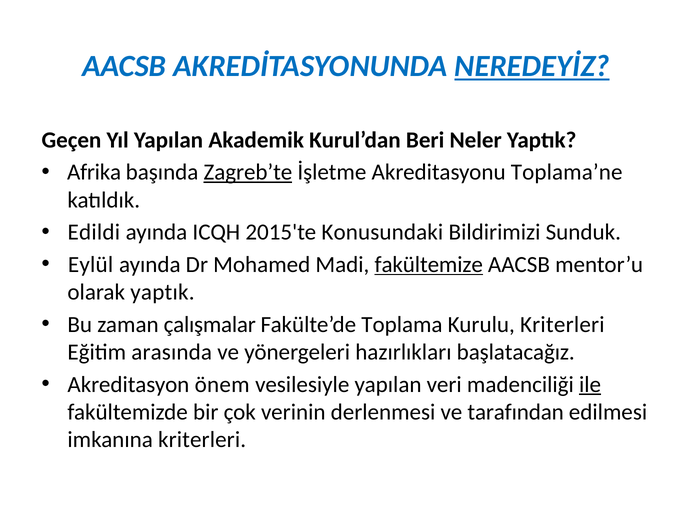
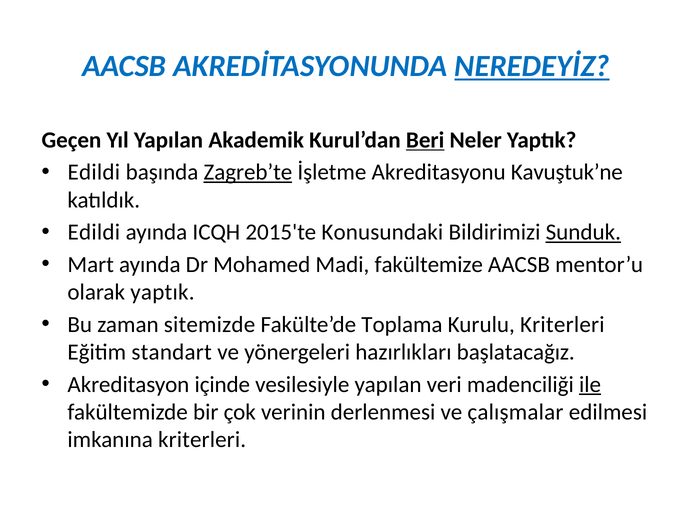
Beri underline: none -> present
Afrika at (94, 172): Afrika -> Edildi
Toplama’ne: Toplama’ne -> Kavuştuk’ne
Sunduk underline: none -> present
Eylül: Eylül -> Mart
fakültemize underline: present -> none
çalışmalar: çalışmalar -> sitemizde
arasında: arasında -> standart
önem: önem -> içinde
tarafından: tarafından -> çalışmalar
